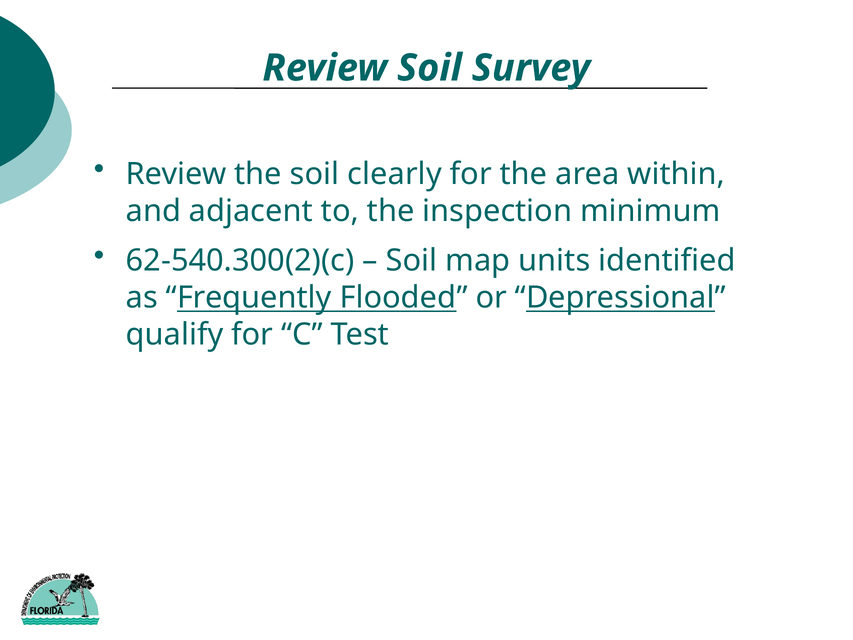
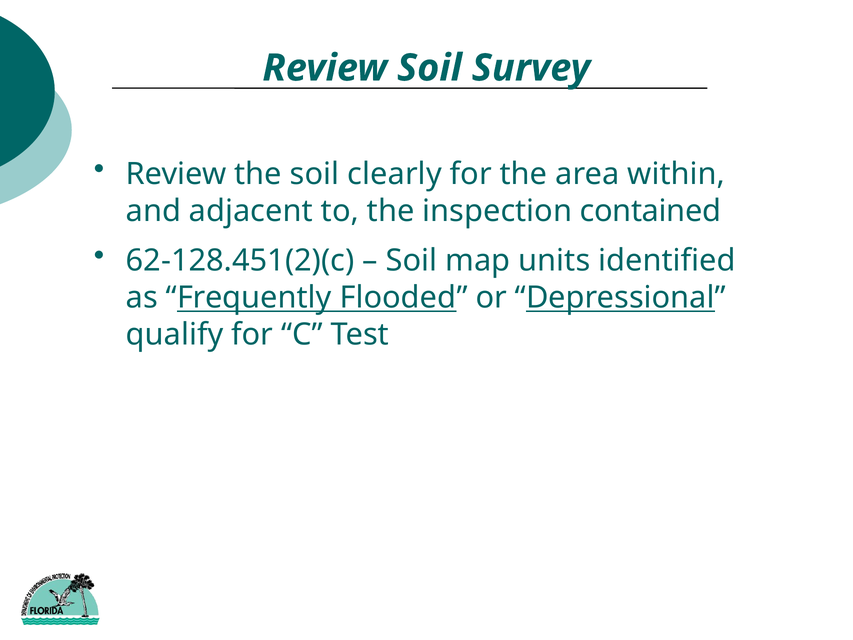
minimum: minimum -> contained
62-540.300(2)(c: 62-540.300(2)(c -> 62-128.451(2)(c
